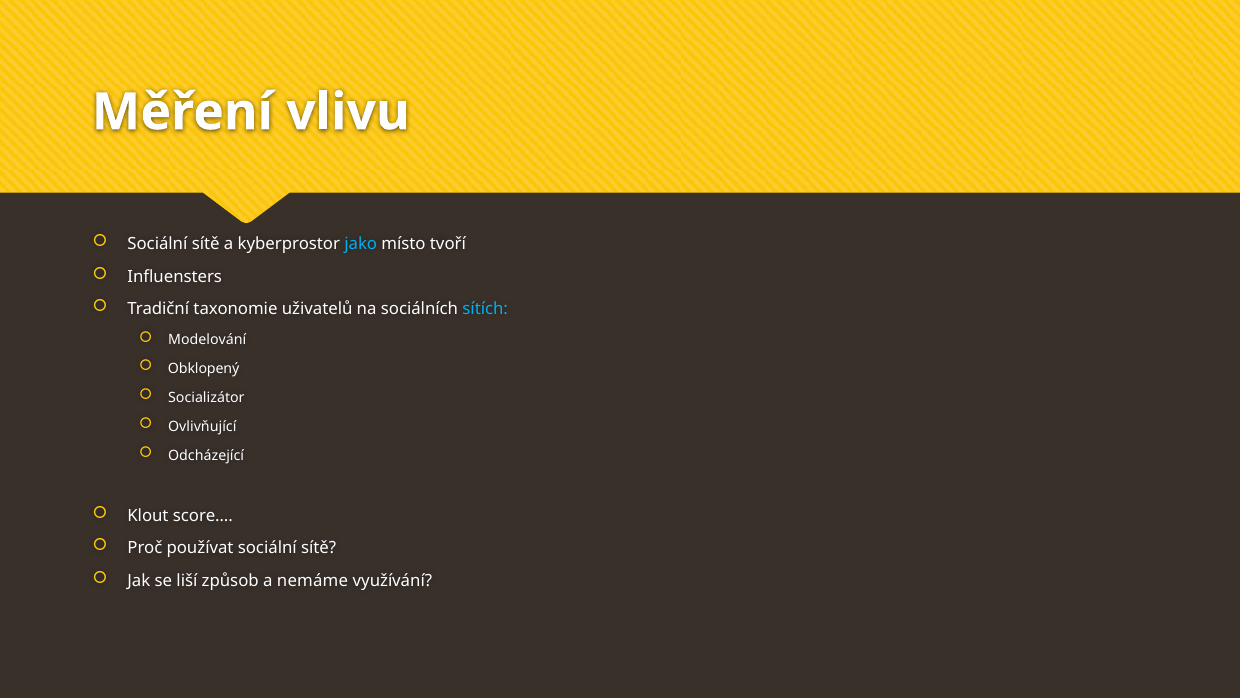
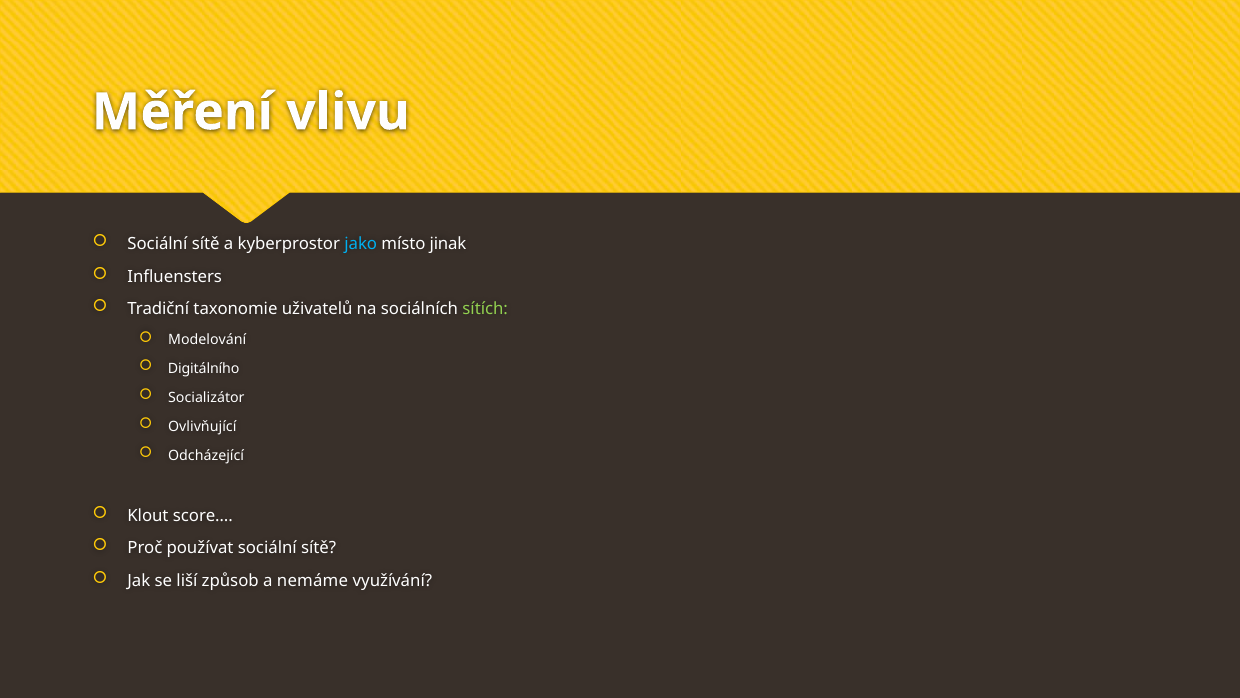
tvoří: tvoří -> jinak
sítích colour: light blue -> light green
Obklopený: Obklopený -> Digitálního
